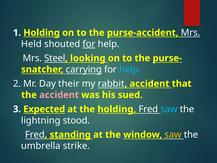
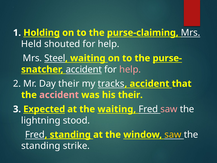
purse-accident: purse-accident -> purse-claiming
for at (89, 44) underline: present -> none
looking at (88, 58): looking -> waiting
carrying at (84, 69): carrying -> accident
help at (130, 69) colour: light blue -> pink
rabbit: rabbit -> tracks
his sued: sued -> their
the holding: holding -> waiting
saw at (169, 109) colour: light blue -> pink
umbrella at (41, 146): umbrella -> standing
